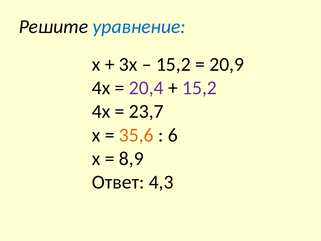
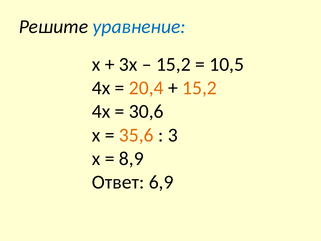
20,9: 20,9 -> 10,5
20,4 colour: purple -> orange
15,2 at (200, 88) colour: purple -> orange
23,7: 23,7 -> 30,6
6: 6 -> 3
4,3: 4,3 -> 6,9
